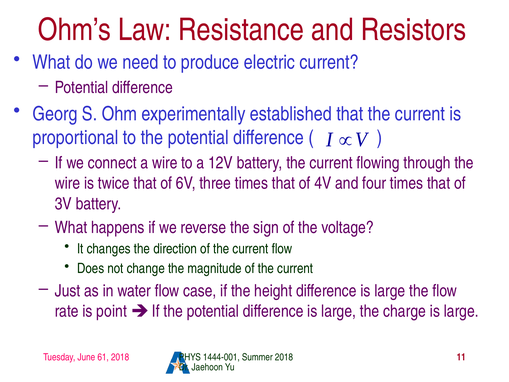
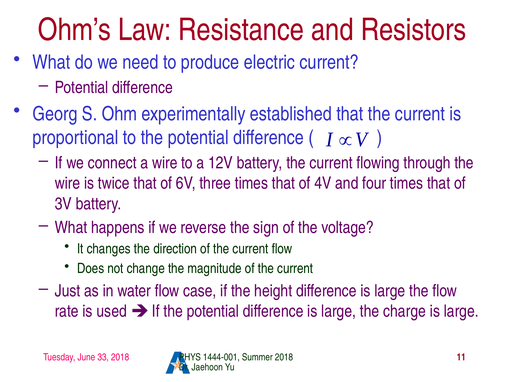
point: point -> used
61: 61 -> 33
